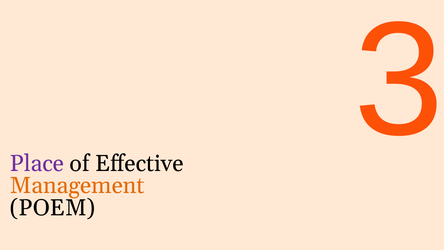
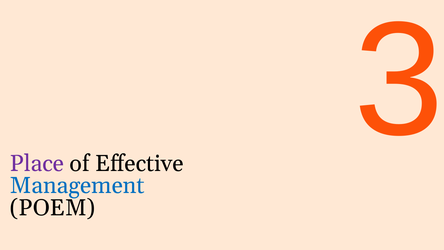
Management colour: orange -> blue
